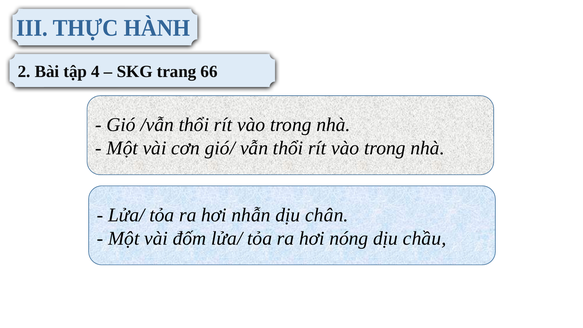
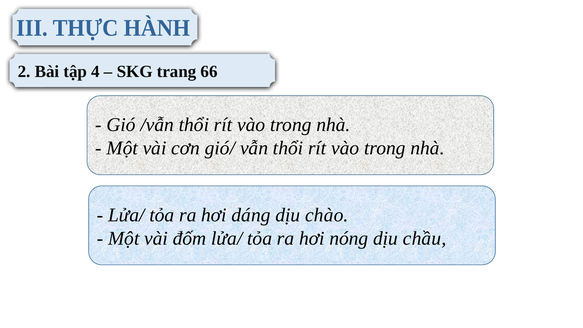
nhẫn: nhẫn -> dáng
chân: chân -> chào
